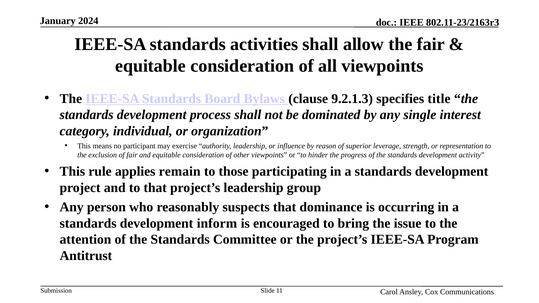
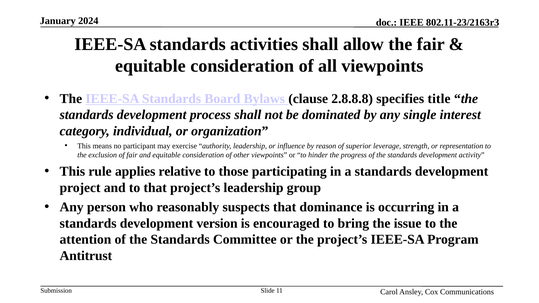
9.2.1.3: 9.2.1.3 -> 2.8.8.8
remain: remain -> relative
inform: inform -> version
